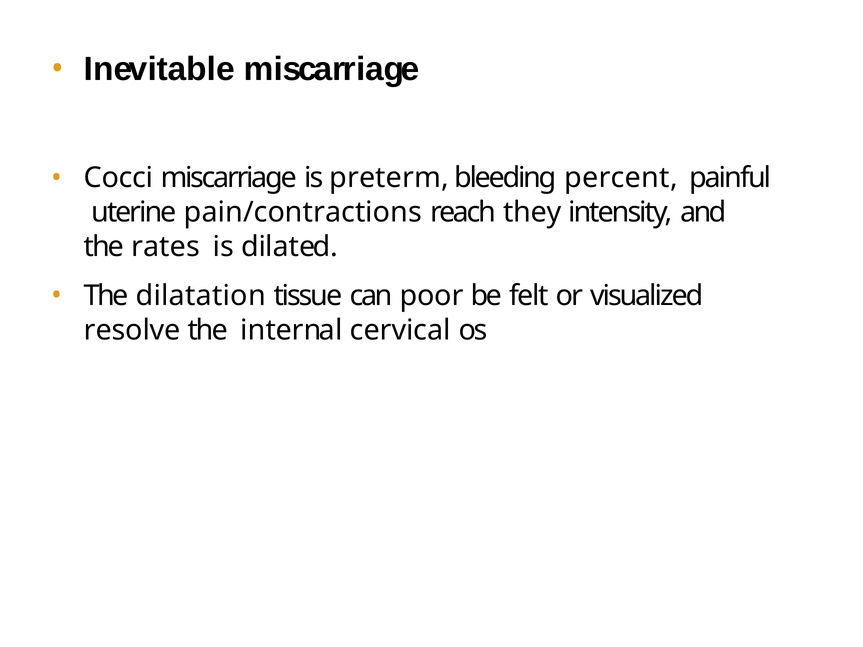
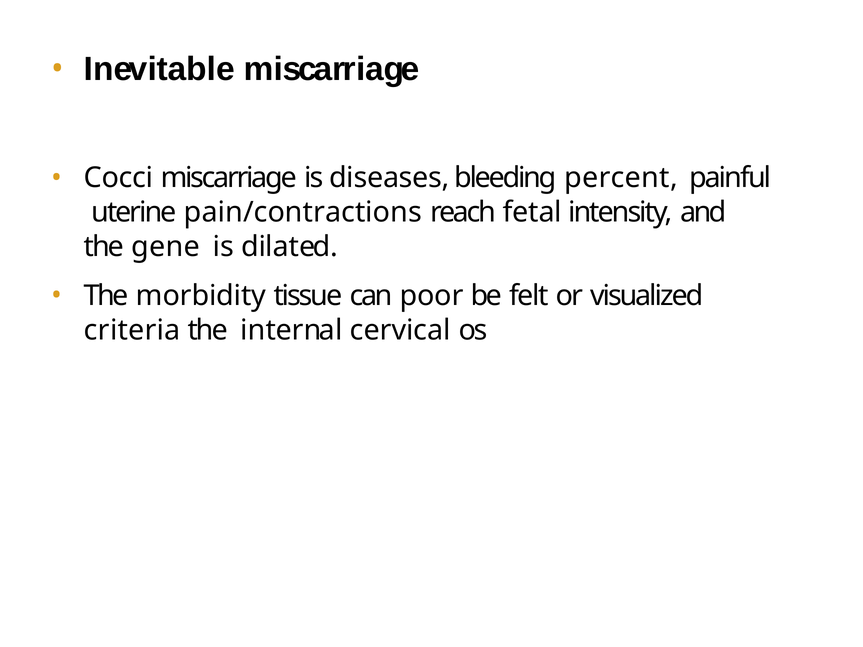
preterm: preterm -> diseases
they: they -> fetal
rates: rates -> gene
dilatation: dilatation -> morbidity
resolve: resolve -> criteria
